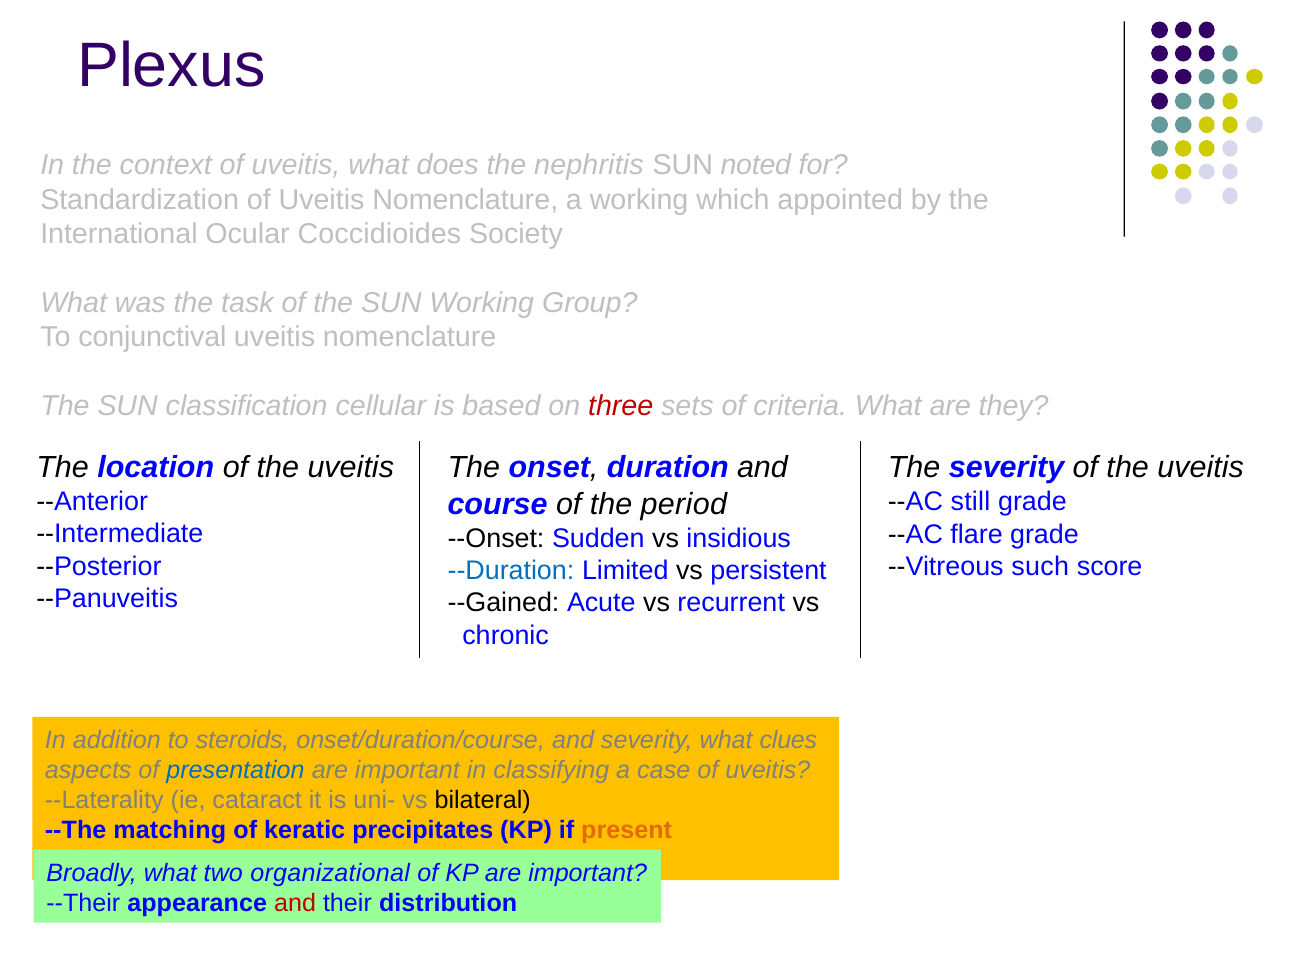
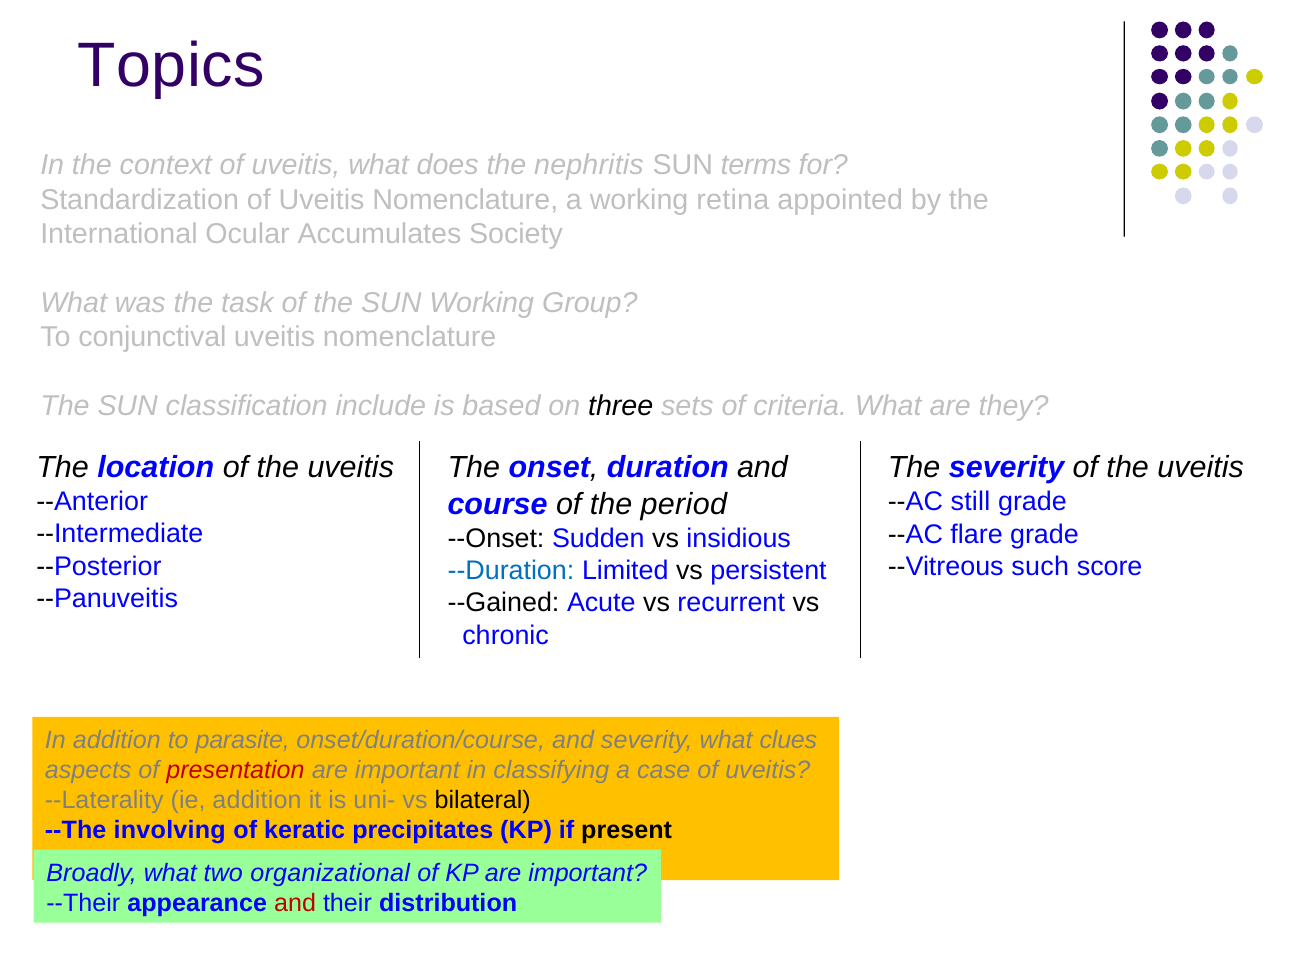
Plexus: Plexus -> Topics
noted: noted -> terms
which: which -> retina
Coccidioides: Coccidioides -> Accumulates
cellular: cellular -> include
three colour: red -> black
steroids: steroids -> parasite
presentation colour: blue -> red
ie cataract: cataract -> addition
matching: matching -> involving
present colour: orange -> black
